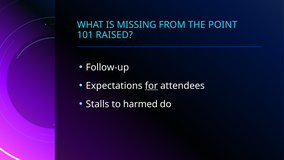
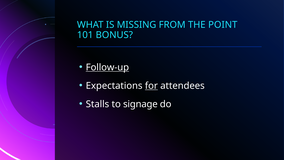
RAISED: RAISED -> BONUS
Follow-up underline: none -> present
harmed: harmed -> signage
